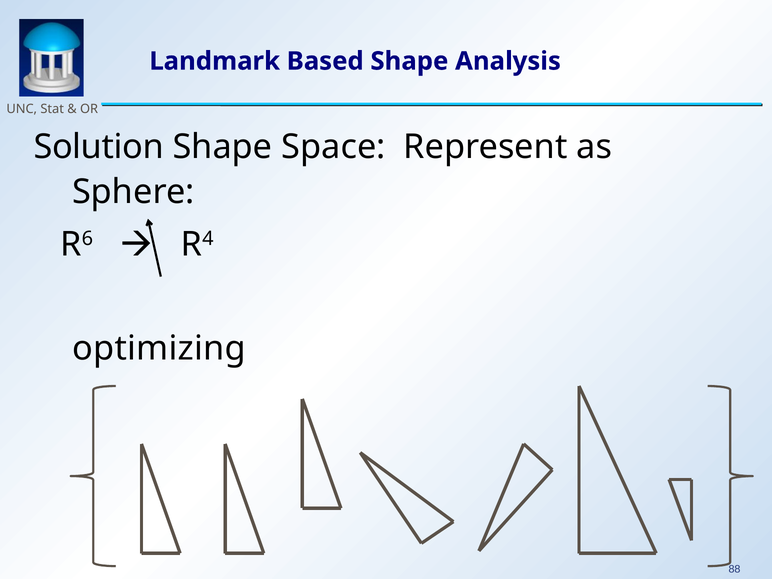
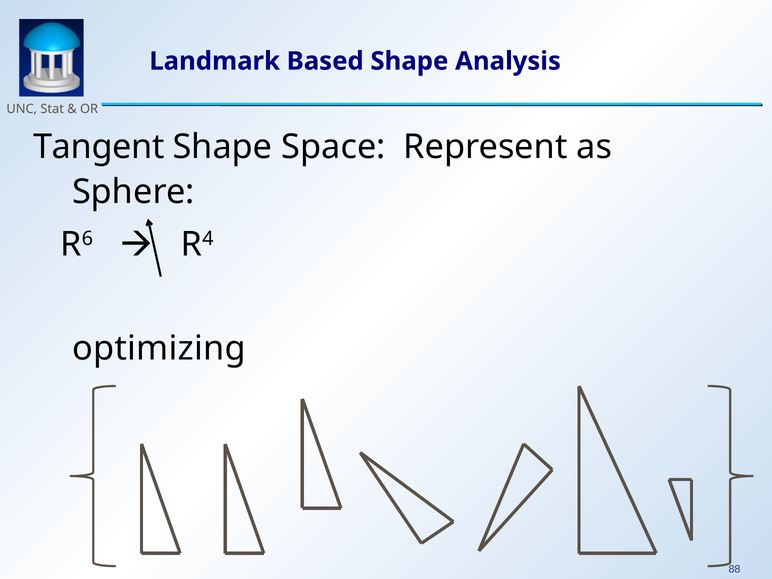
Solution: Solution -> Tangent
